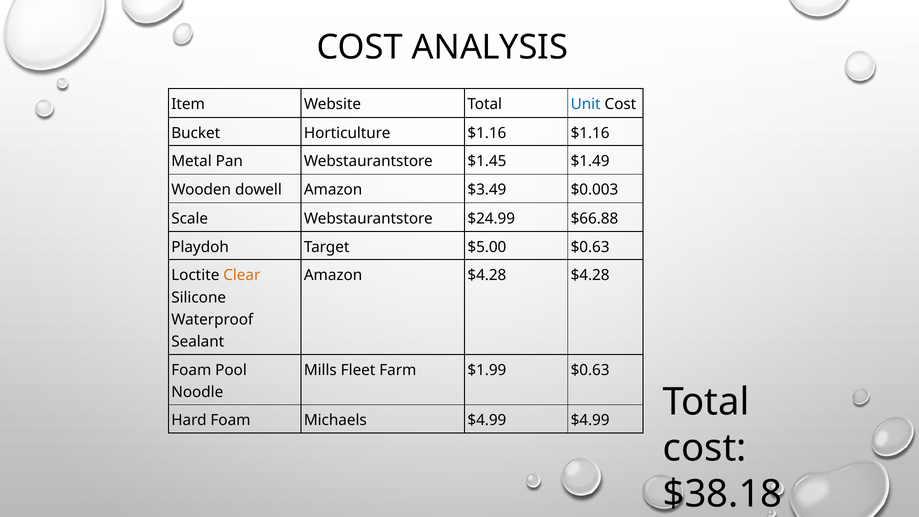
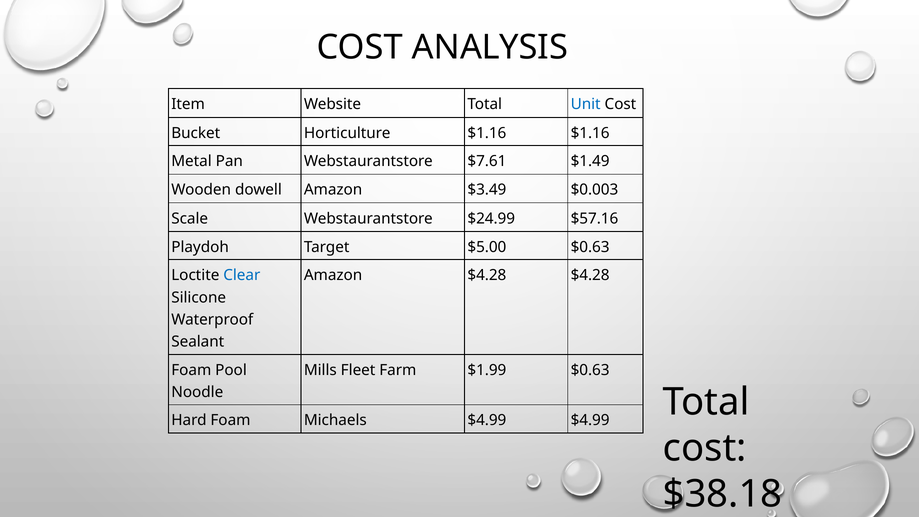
$1.45: $1.45 -> $7.61
$66.88: $66.88 -> $57.16
Clear colour: orange -> blue
